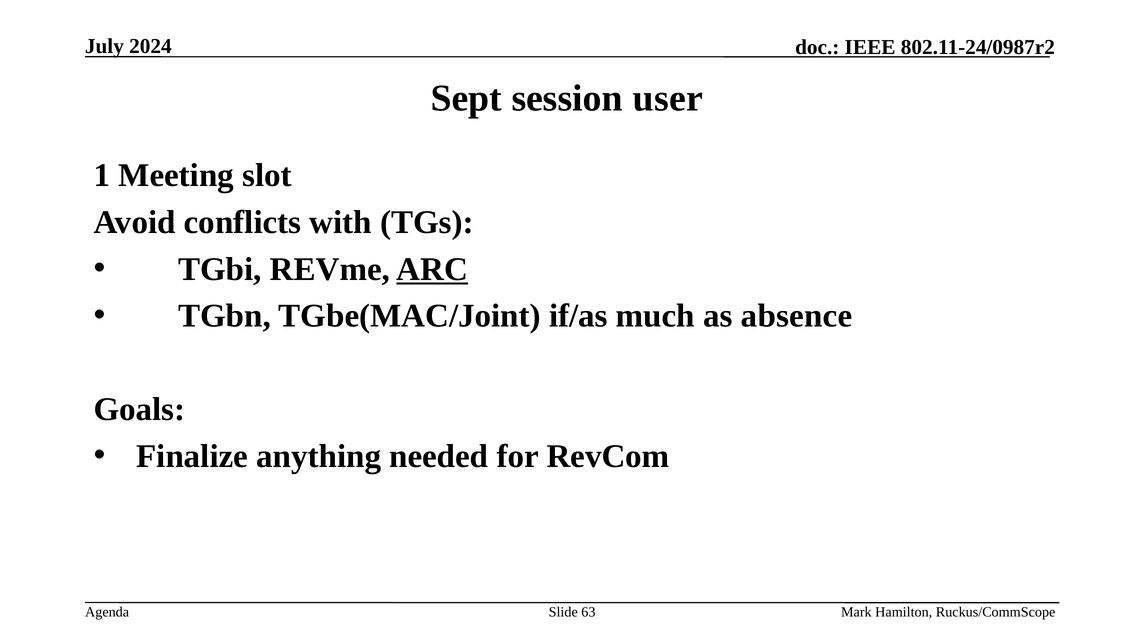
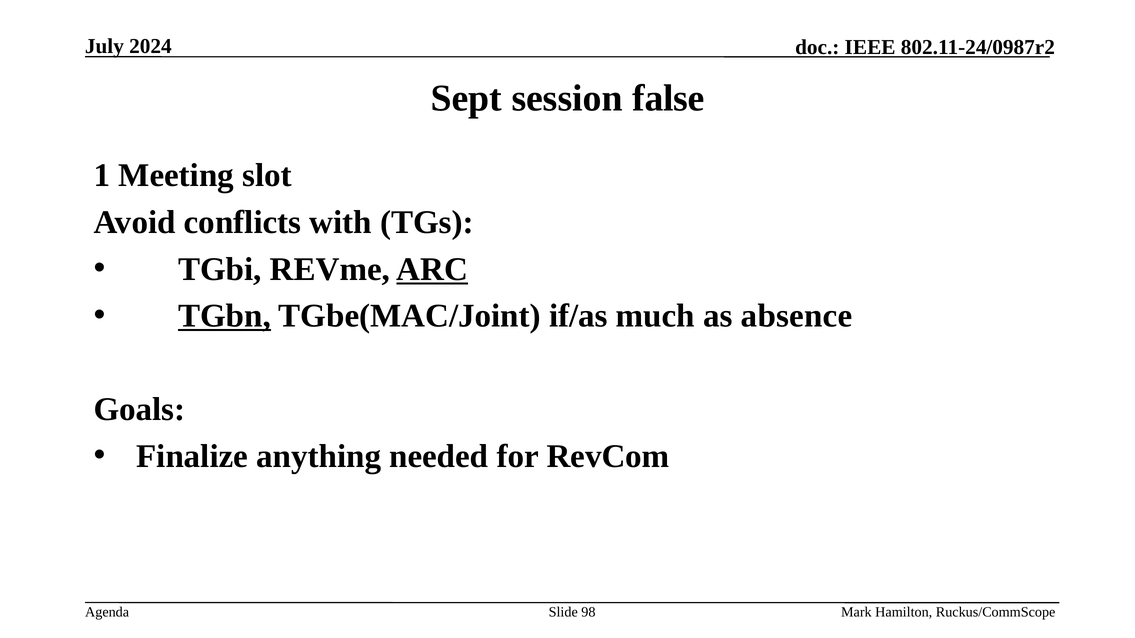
user: user -> false
TGbn underline: none -> present
63: 63 -> 98
